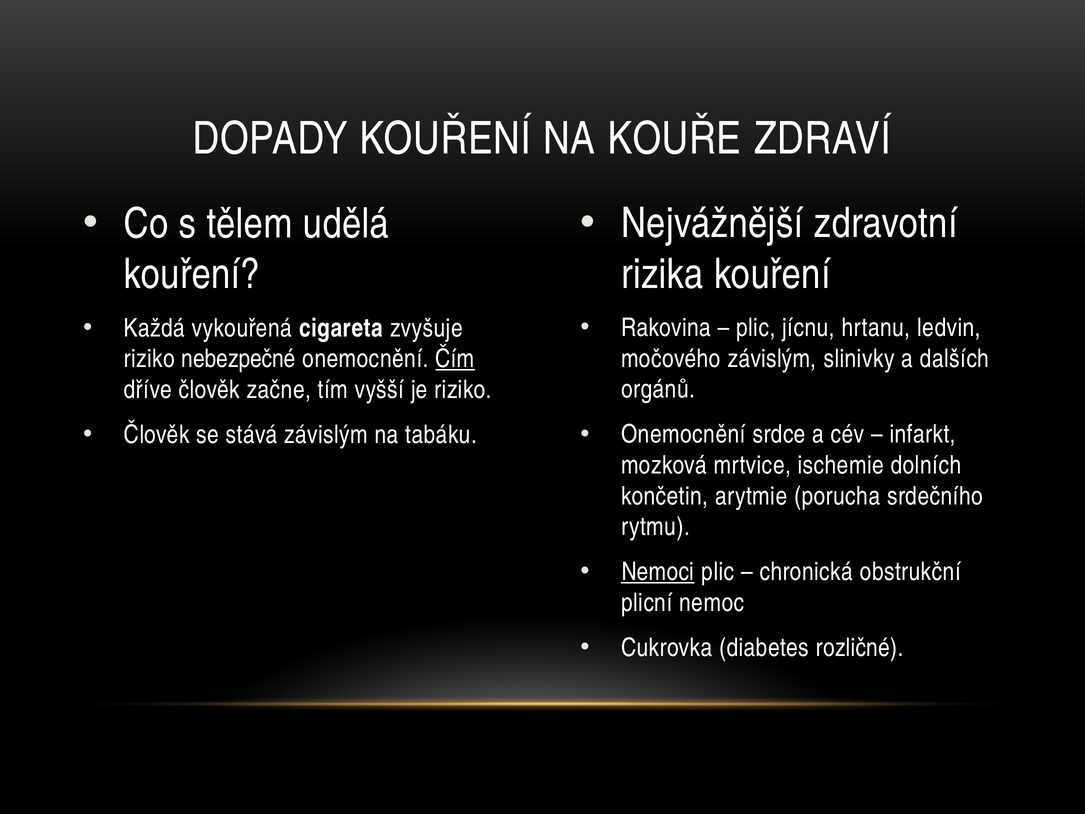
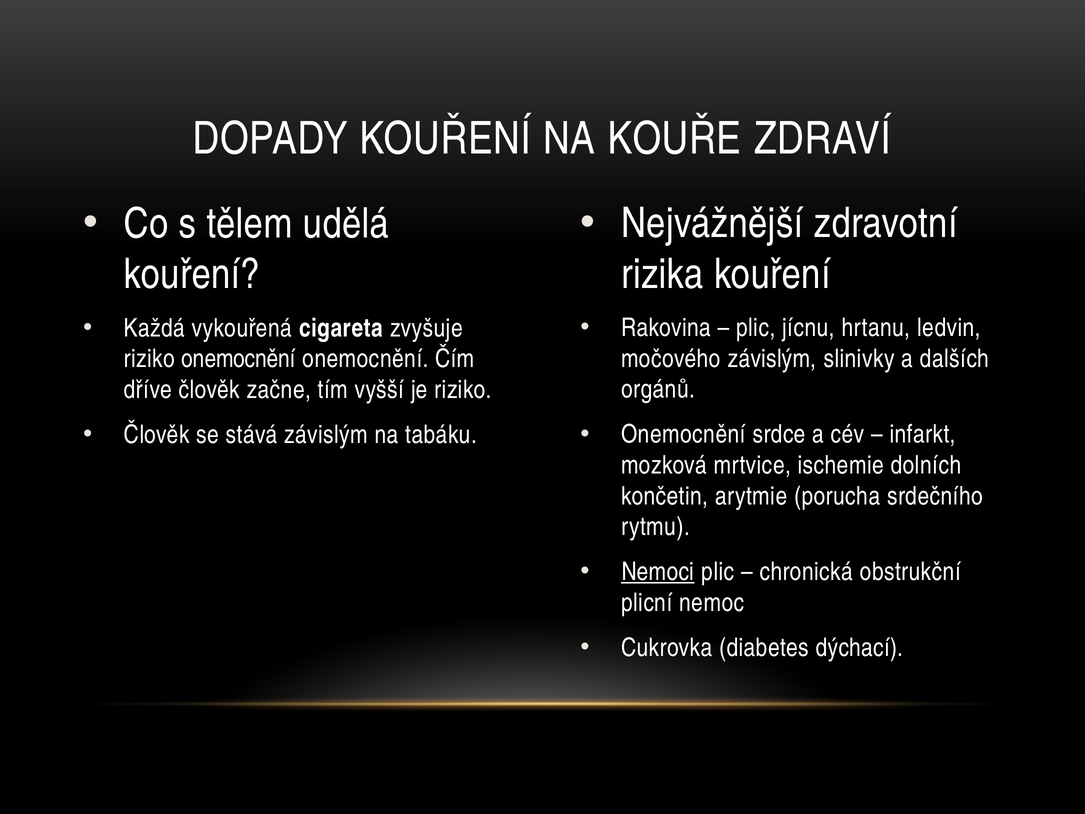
riziko nebezpečné: nebezpečné -> onemocnění
Čím underline: present -> none
rozličné: rozličné -> dýchací
